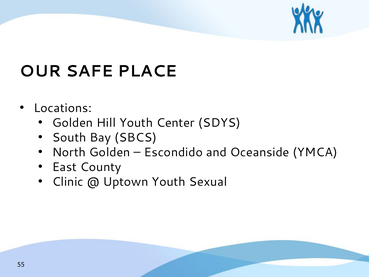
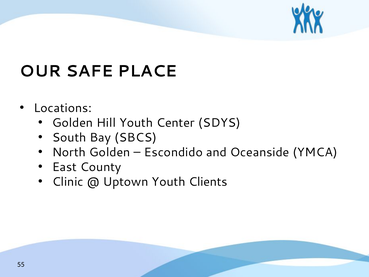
Sexual: Sexual -> Clients
